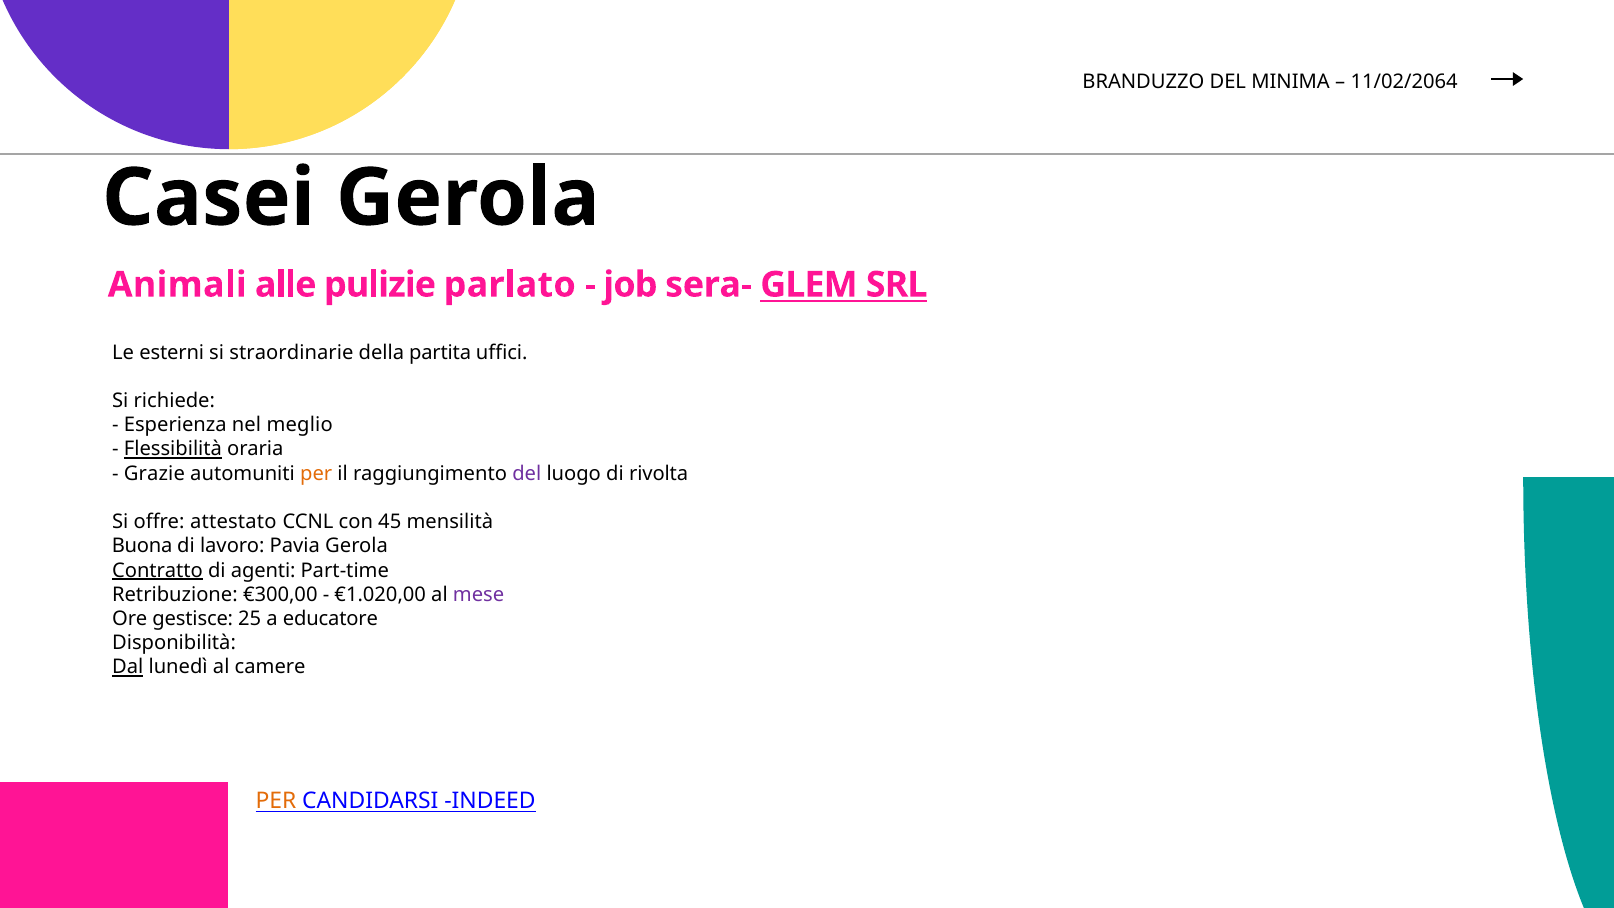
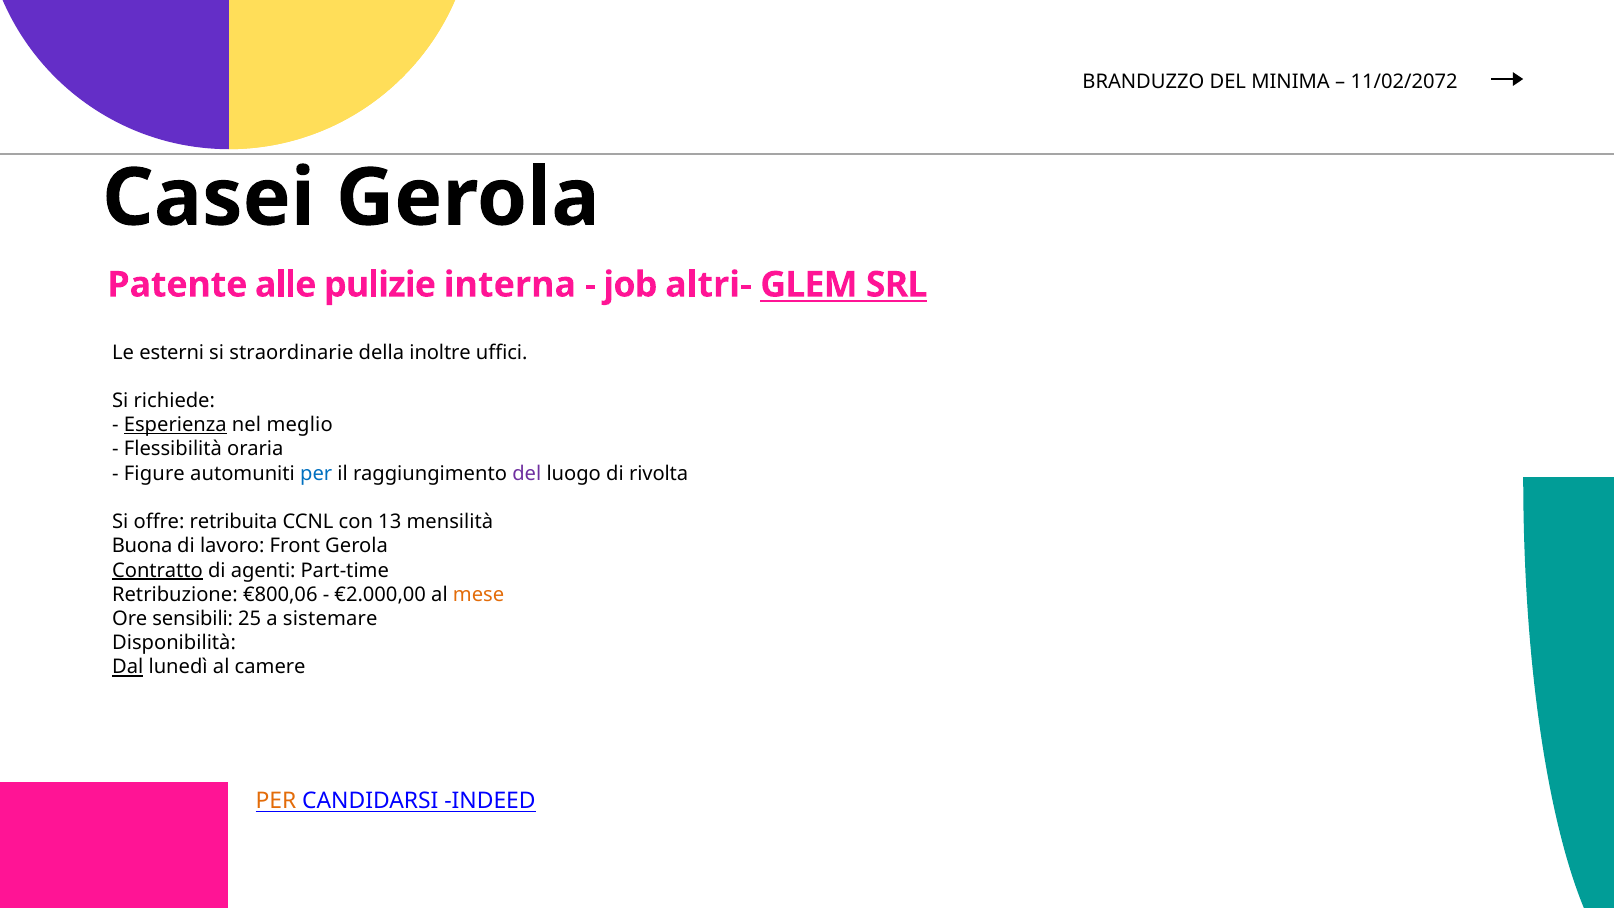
11/02/2064: 11/02/2064 -> 11/02/2072
Animali: Animali -> Patente
parlato: parlato -> interna
sera-: sera- -> altri-
partita: partita -> inoltre
Esperienza underline: none -> present
Flessibilità underline: present -> none
Grazie: Grazie -> Figure
per at (316, 473) colour: orange -> blue
attestato: attestato -> retribuita
45: 45 -> 13
Pavia: Pavia -> Front
€300,00: €300,00 -> €800,06
€1.020,00: €1.020,00 -> €2.000,00
mese colour: purple -> orange
gestisce: gestisce -> sensibili
educatore: educatore -> sistemare
